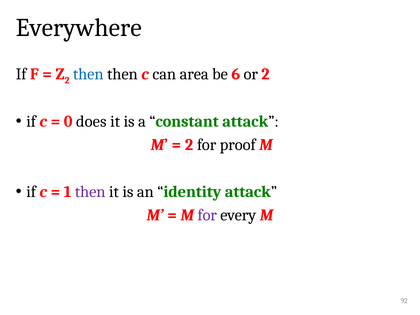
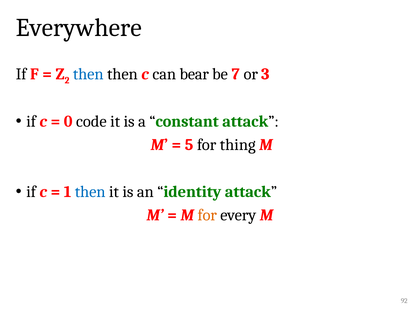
area: area -> bear
6: 6 -> 7
or 2: 2 -> 3
does: does -> code
2 at (189, 145): 2 -> 5
proof: proof -> thing
then at (90, 192) colour: purple -> blue
for at (207, 215) colour: purple -> orange
